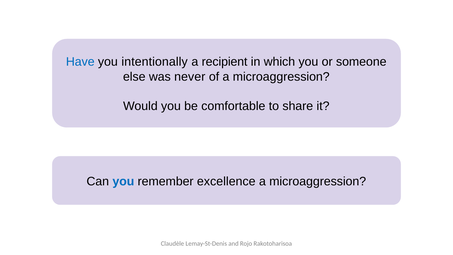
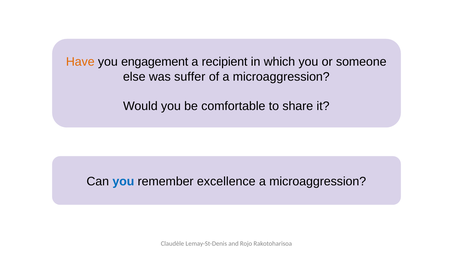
Have colour: blue -> orange
intentionally: intentionally -> engagement
never: never -> suffer
